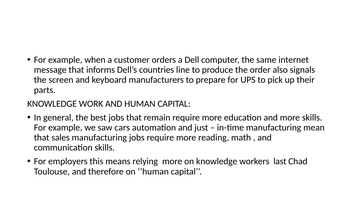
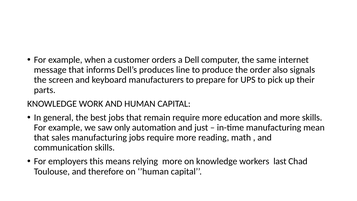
countries: countries -> produces
cars: cars -> only
